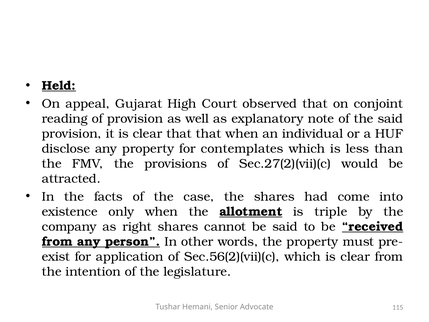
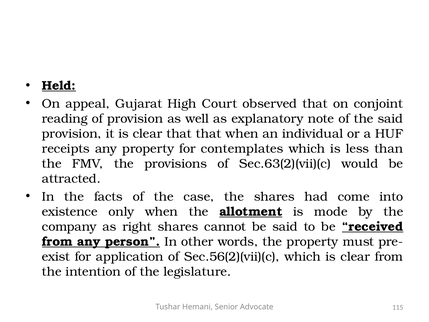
disclose: disclose -> receipts
Sec.27(2)(vii)(c: Sec.27(2)(vii)(c -> Sec.63(2)(vii)(c
triple: triple -> mode
